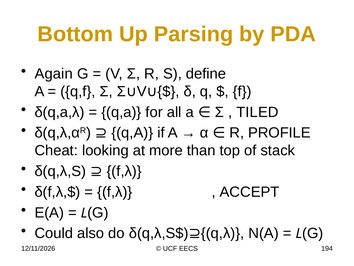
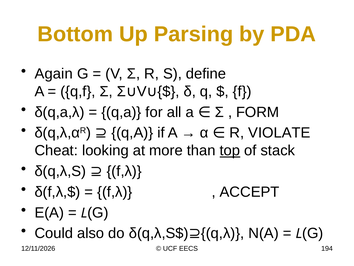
TILED: TILED -> FORM
PROFILE: PROFILE -> VIOLATE
top underline: none -> present
